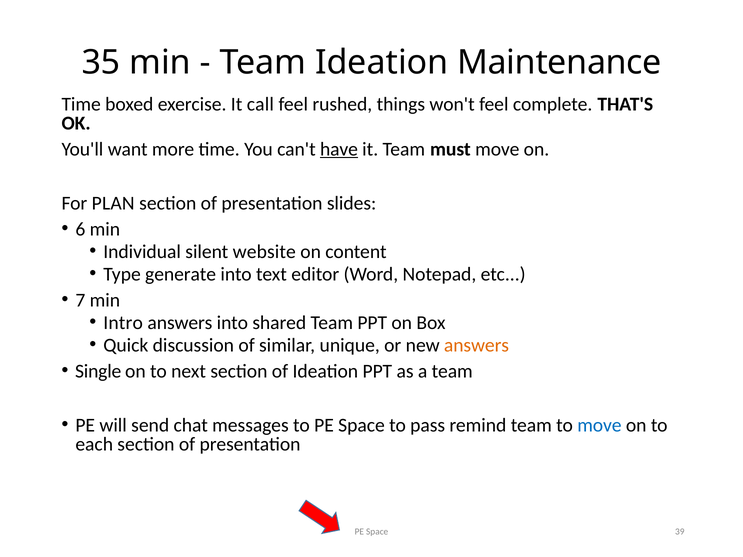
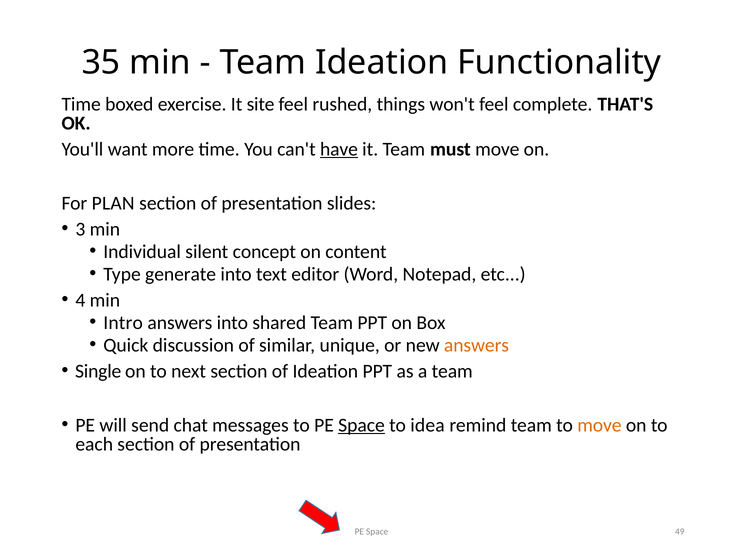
Maintenance: Maintenance -> Functionality
call: call -> site
6: 6 -> 3
website: website -> concept
7: 7 -> 4
Space at (361, 425) underline: none -> present
pass: pass -> idea
move at (599, 425) colour: blue -> orange
39: 39 -> 49
